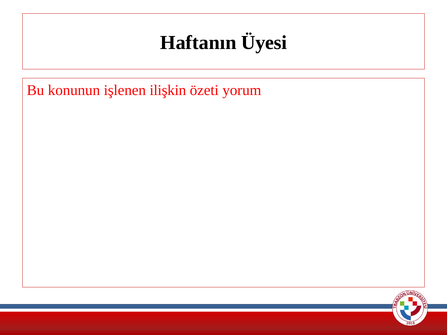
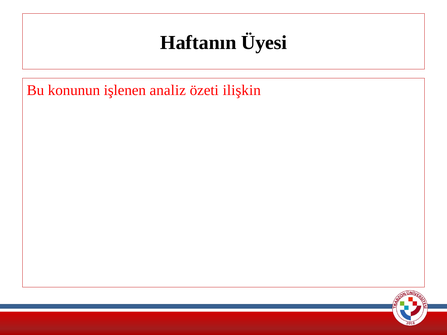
ilişkin: ilişkin -> analiz
yorum: yorum -> ilişkin
